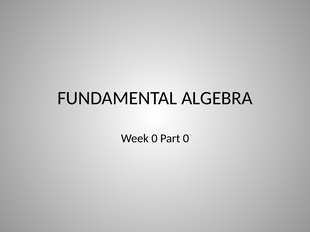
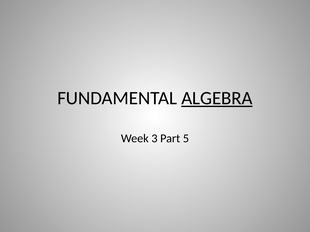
ALGEBRA underline: none -> present
Week 0: 0 -> 3
Part 0: 0 -> 5
